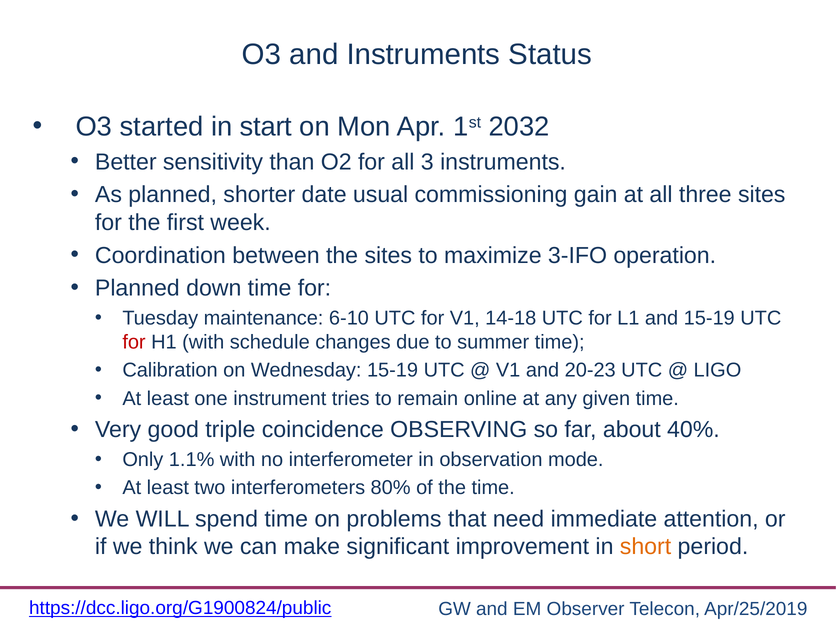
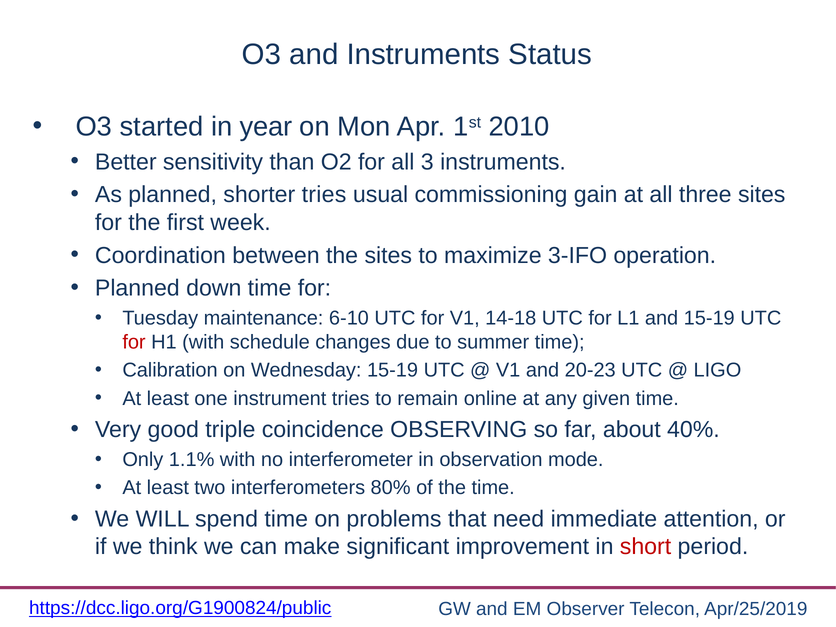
start: start -> year
2032: 2032 -> 2010
shorter date: date -> tries
short colour: orange -> red
